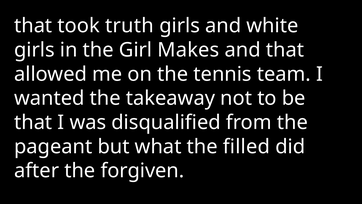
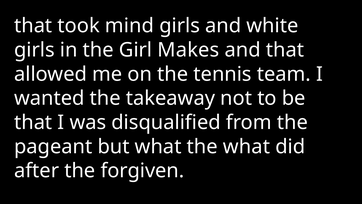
truth: truth -> mind
the filled: filled -> what
